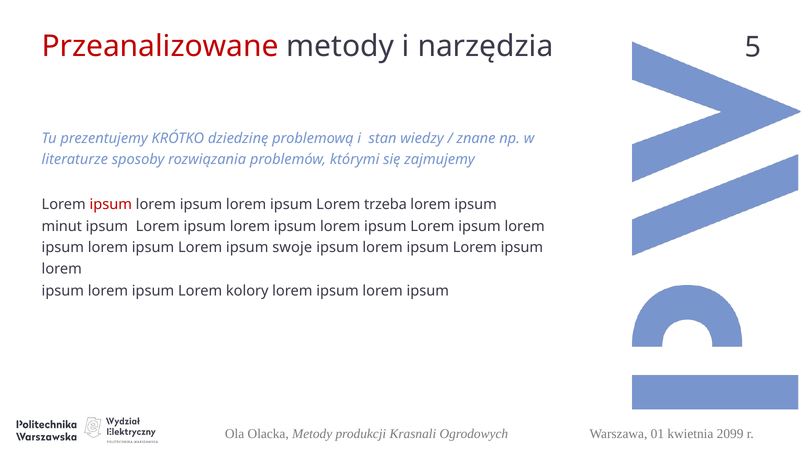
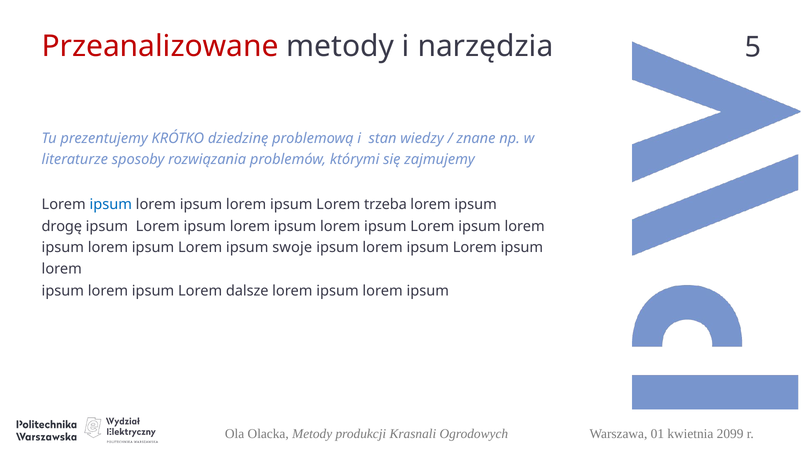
ipsum at (111, 204) colour: red -> blue
minut: minut -> drogę
kolory: kolory -> dalsze
